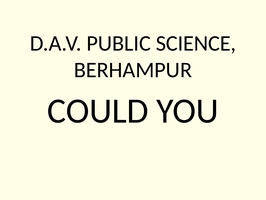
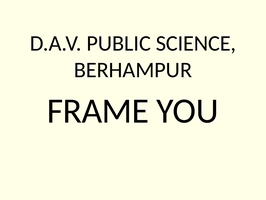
COULD: COULD -> FRAME
